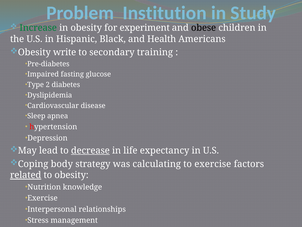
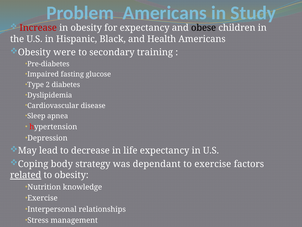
Problem Institution: Institution -> Americans
Increase colour: green -> red
for experiment: experiment -> expectancy
write: write -> were
decrease underline: present -> none
calculating: calculating -> dependant
